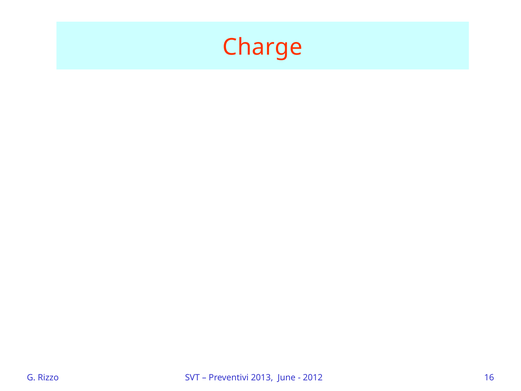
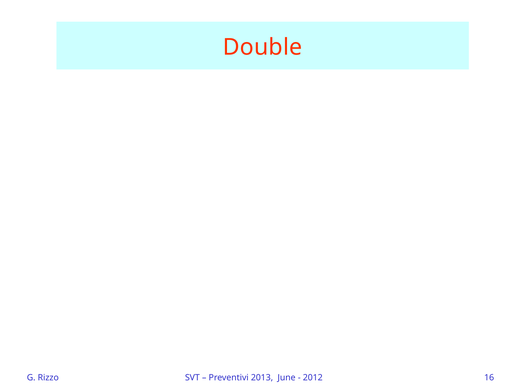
Charge: Charge -> Double
